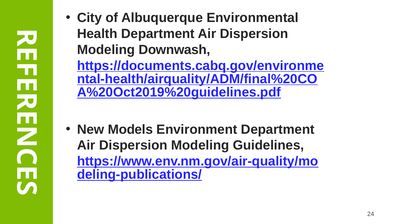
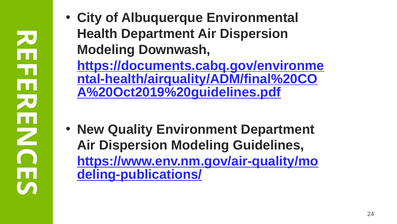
Models: Models -> Quality
